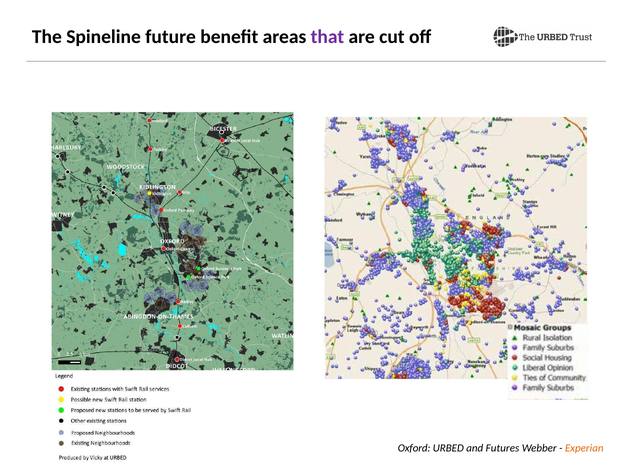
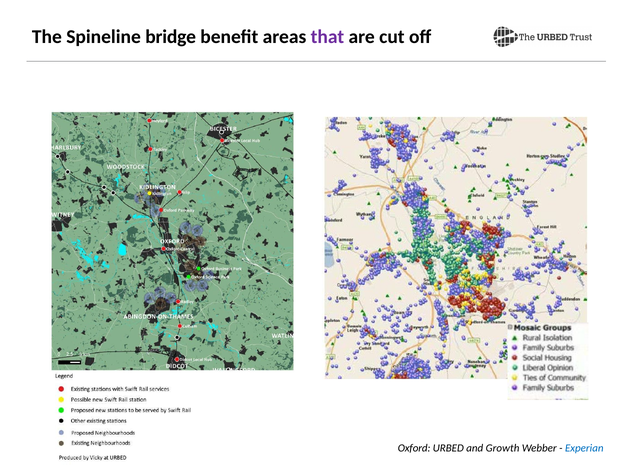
future: future -> bridge
Futures: Futures -> Growth
Experian colour: orange -> blue
